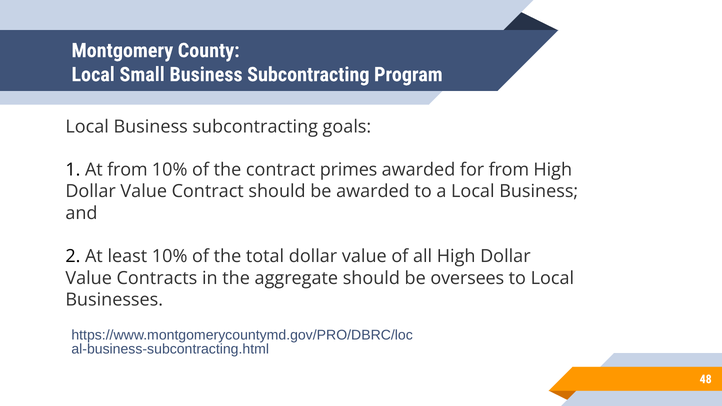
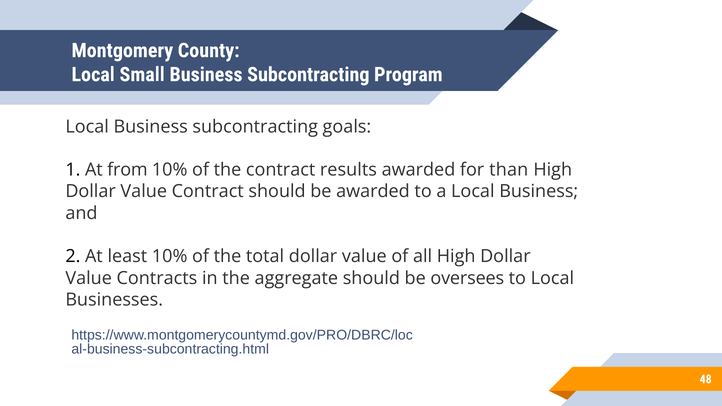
primes: primes -> results
for from: from -> than
